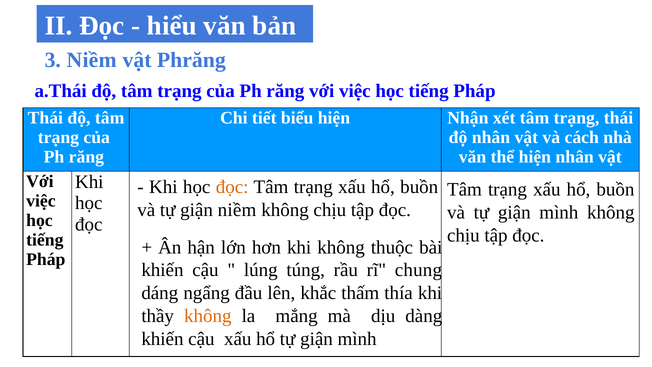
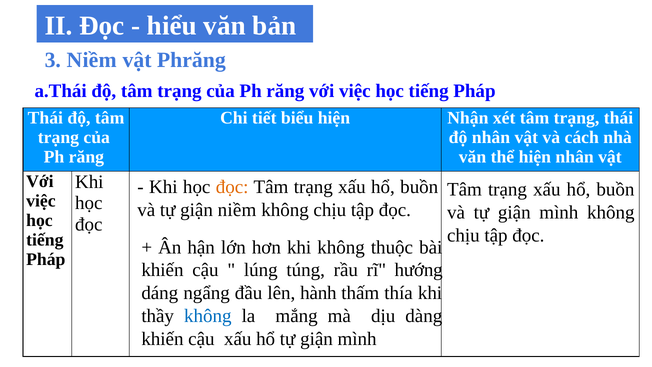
chung: chung -> hướng
khắc: khắc -> hành
không at (208, 316) colour: orange -> blue
